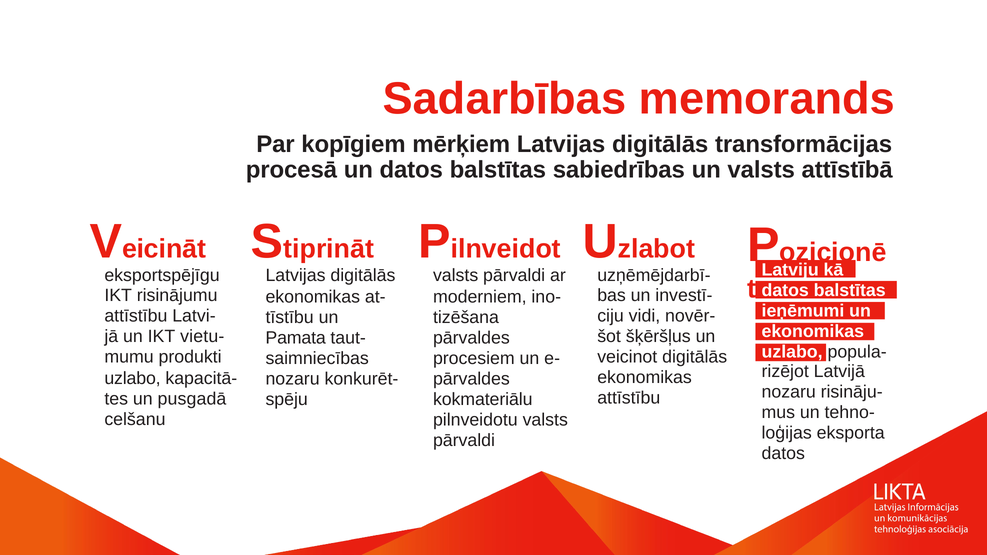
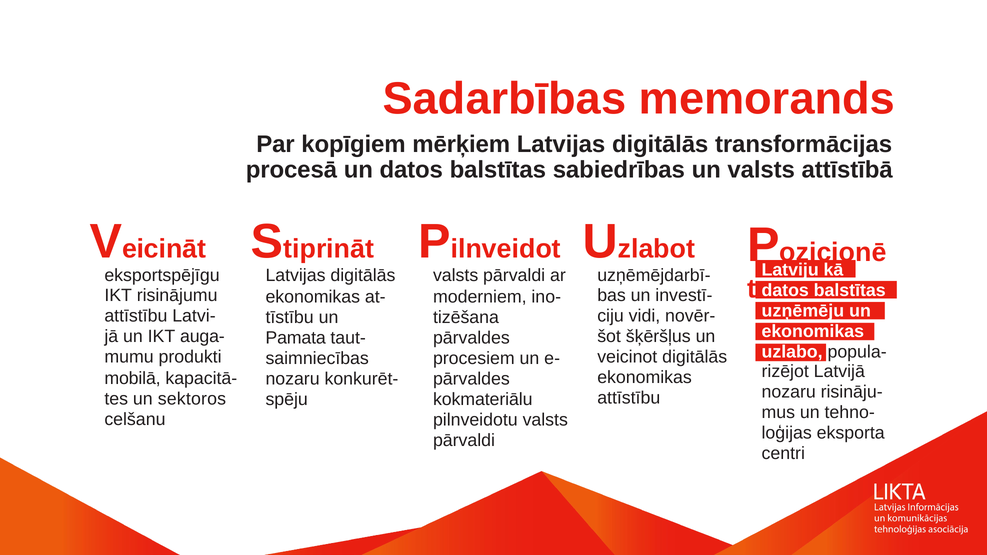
ieņēmumi: ieņēmumi -> uzņēmēju
vietu-: vietu- -> auga-
uzlabo at (133, 379): uzlabo -> mobilā
pusgadā: pusgadā -> sektoros
datos at (783, 454): datos -> centri
